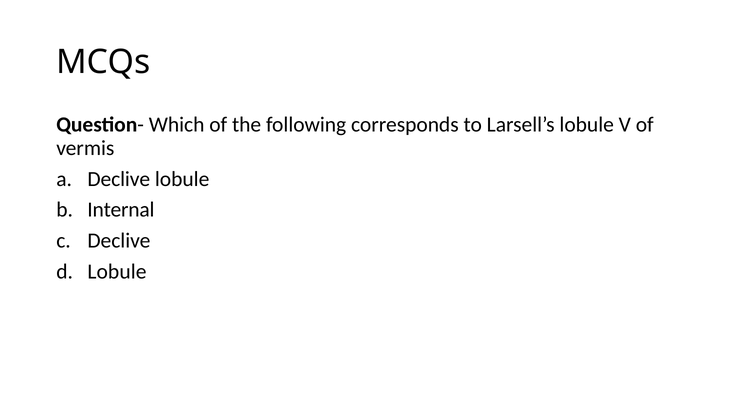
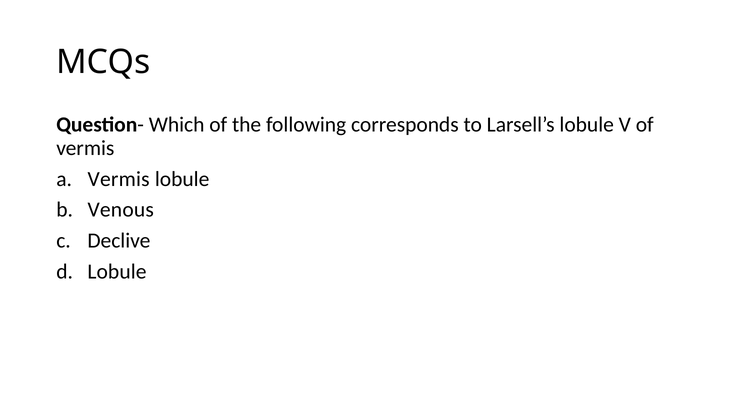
Declive at (119, 179): Declive -> Vermis
Internal: Internal -> Venous
